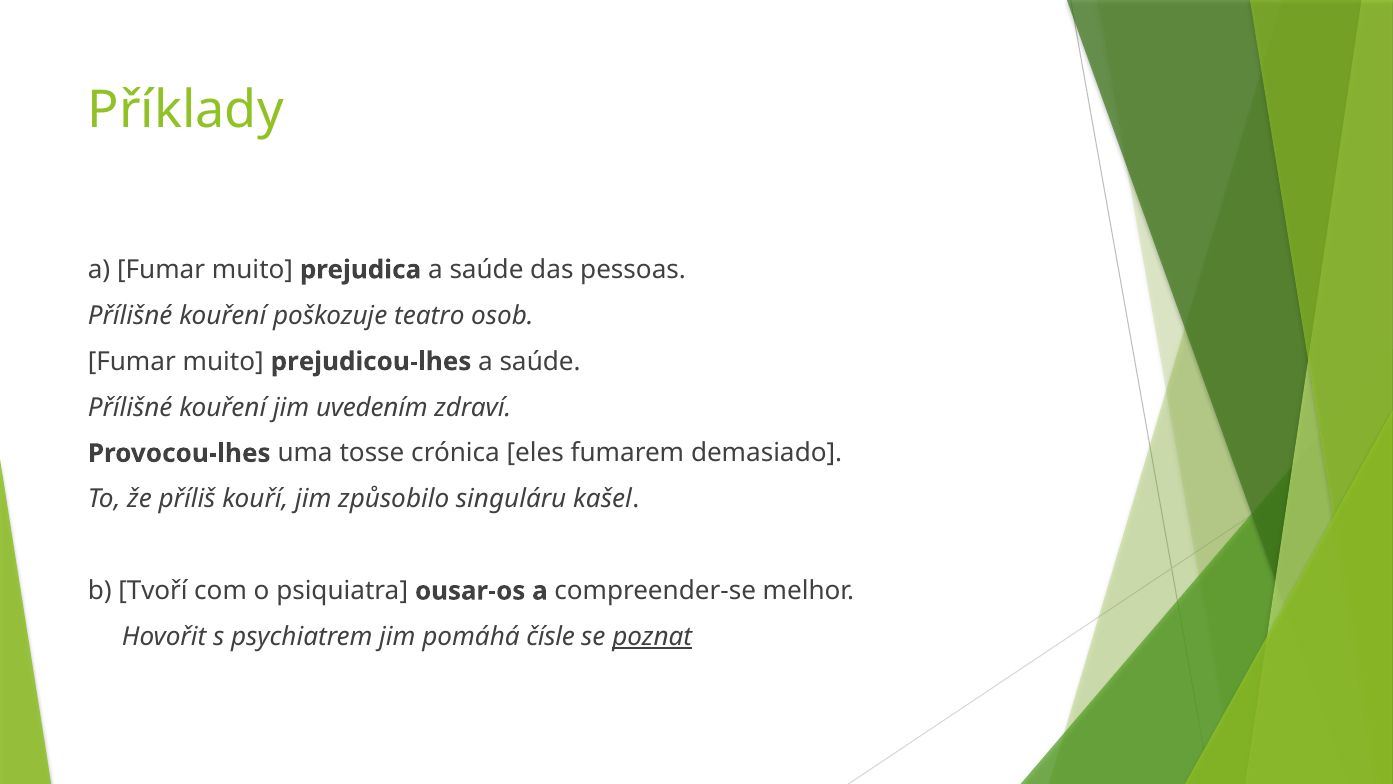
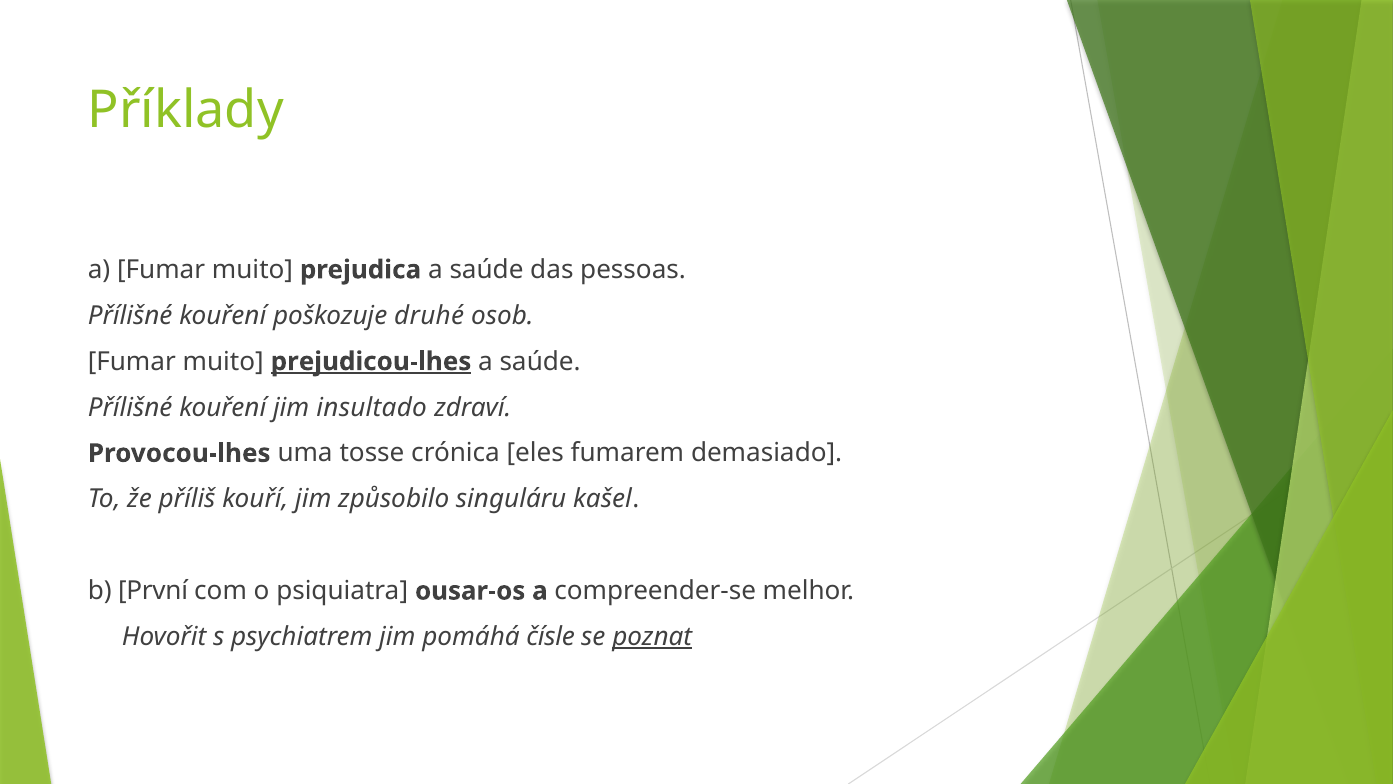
teatro: teatro -> druhé
prejudicou-lhes underline: none -> present
uvedením: uvedením -> insultado
Tvoří: Tvoří -> První
